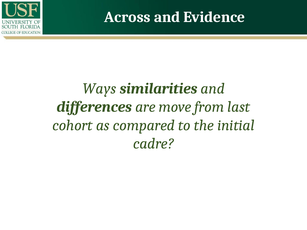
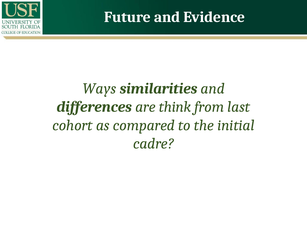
Across: Across -> Future
move: move -> think
